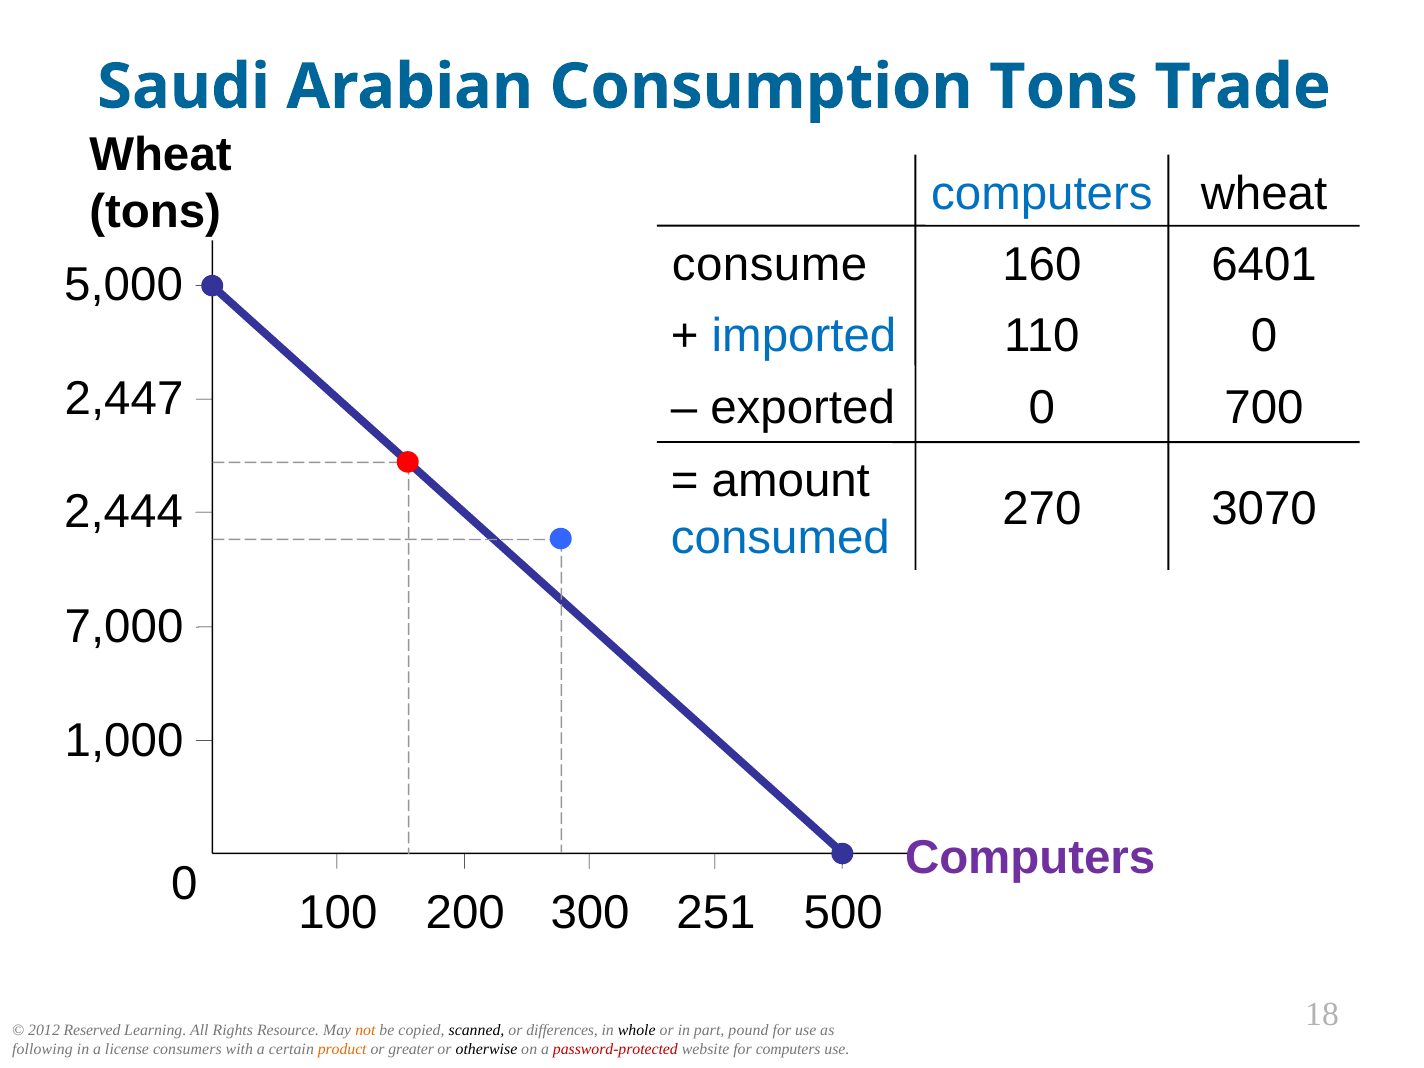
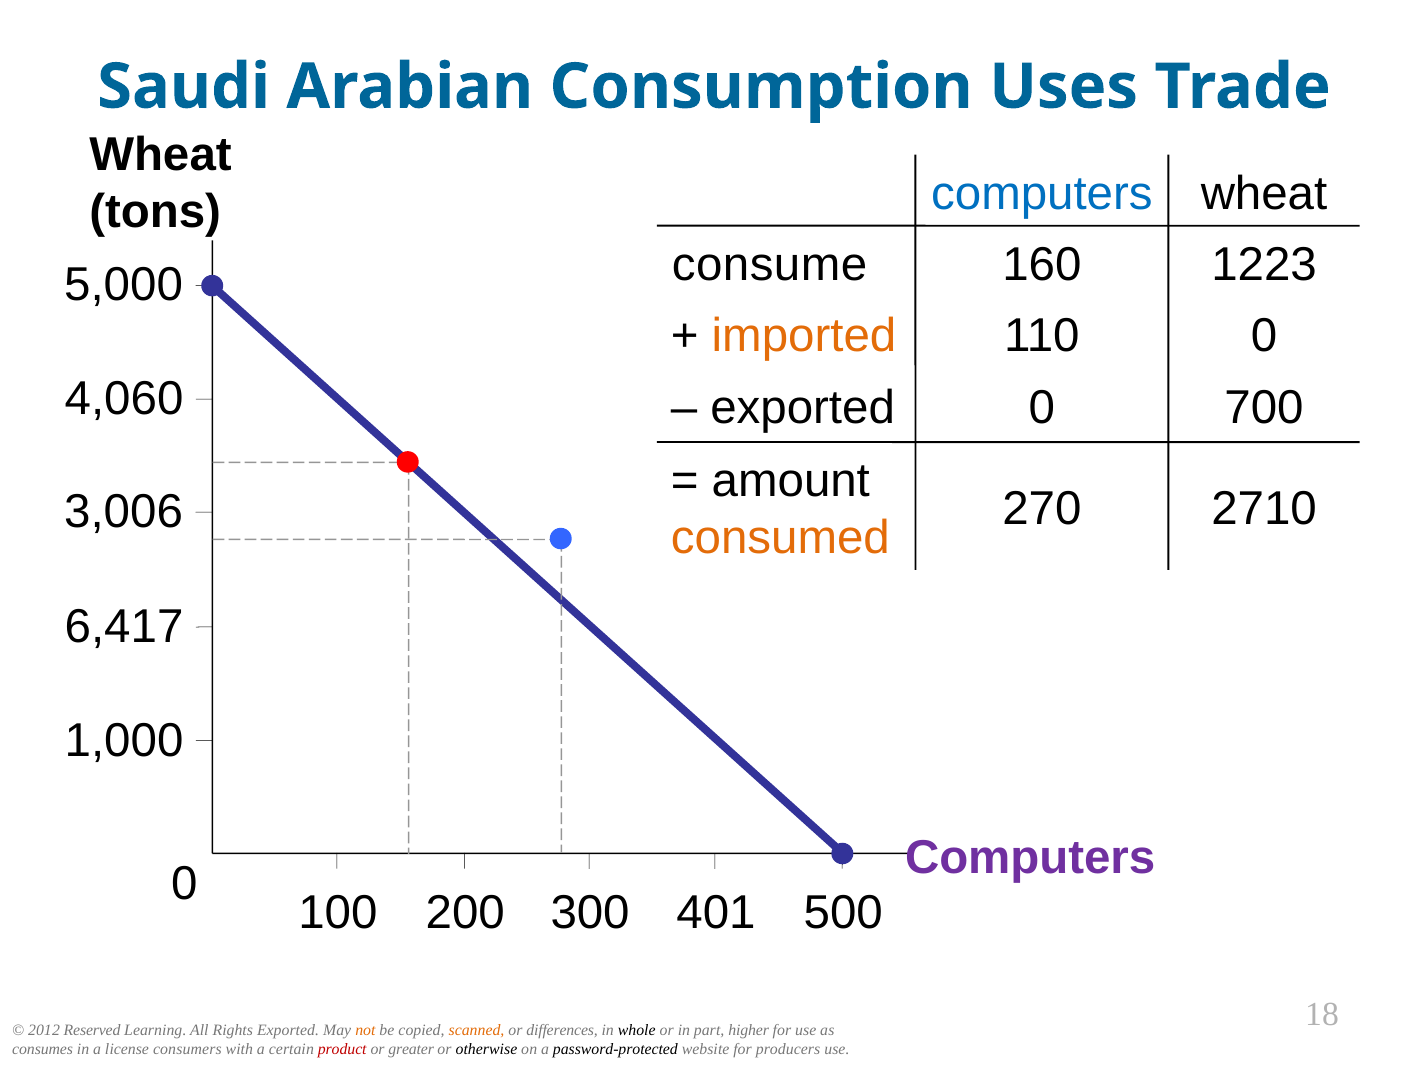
Consumption Tons: Tons -> Uses
6401: 6401 -> 1223
imported colour: blue -> orange
2,447: 2,447 -> 4,060
3070: 3070 -> 2710
2,444: 2,444 -> 3,006
consumed colour: blue -> orange
7,000: 7,000 -> 6,417
251: 251 -> 401
Rights Resource: Resource -> Exported
scanned colour: black -> orange
pound: pound -> higher
following: following -> consumes
product colour: orange -> red
password-protected colour: red -> black
for computers: computers -> producers
